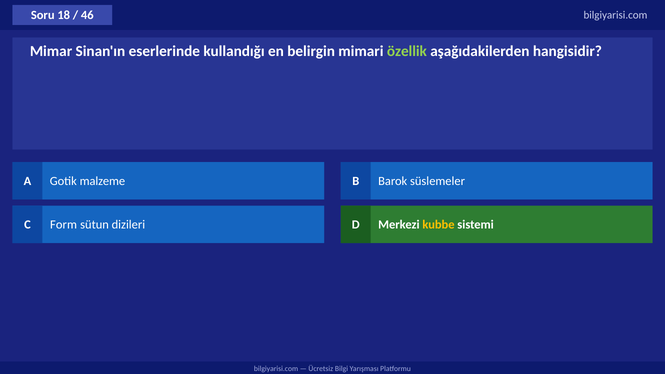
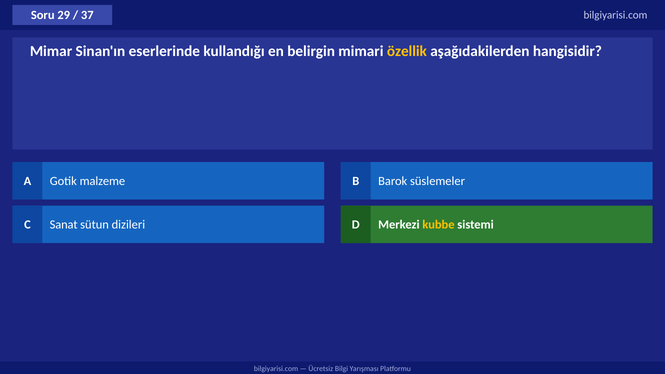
18: 18 -> 29
46: 46 -> 37
özellik colour: light green -> yellow
Form: Form -> Sanat
